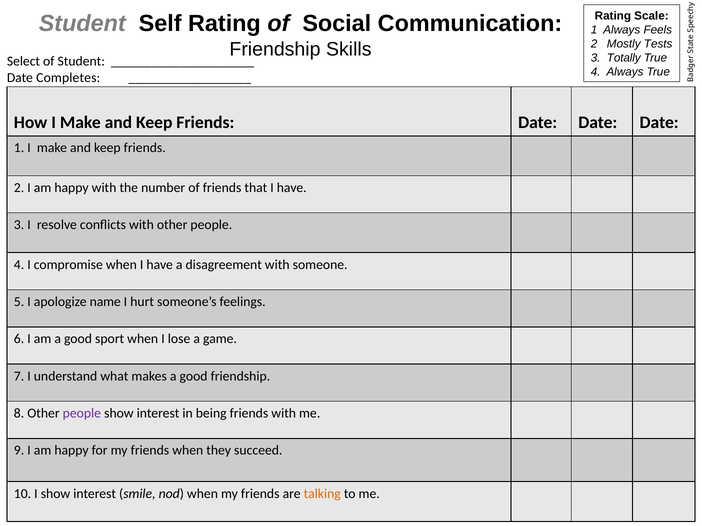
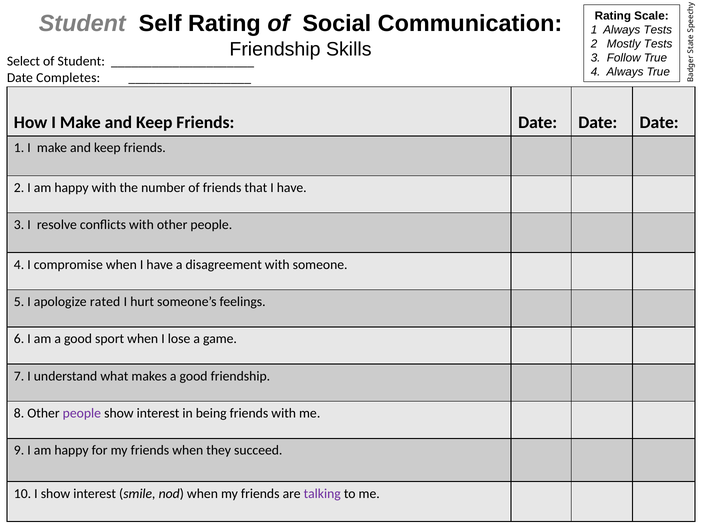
Always Feels: Feels -> Tests
Totally: Totally -> Follow
name: name -> rated
talking colour: orange -> purple
